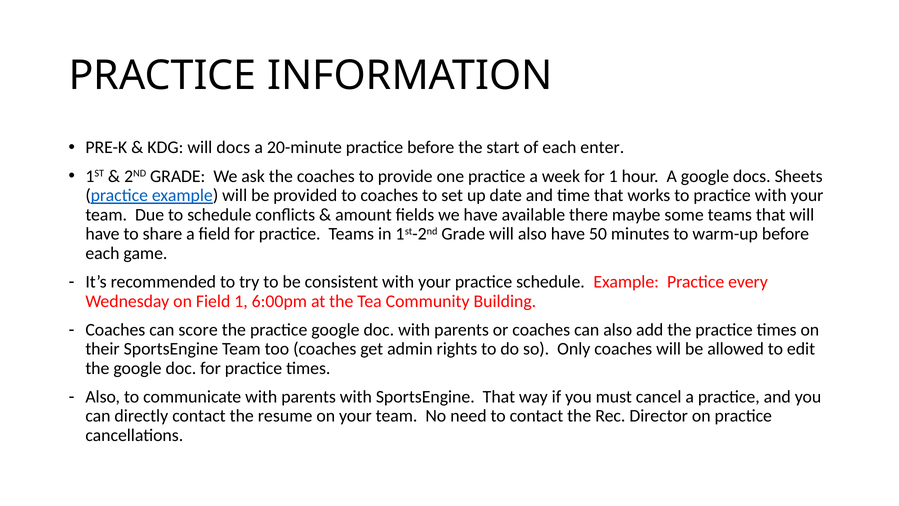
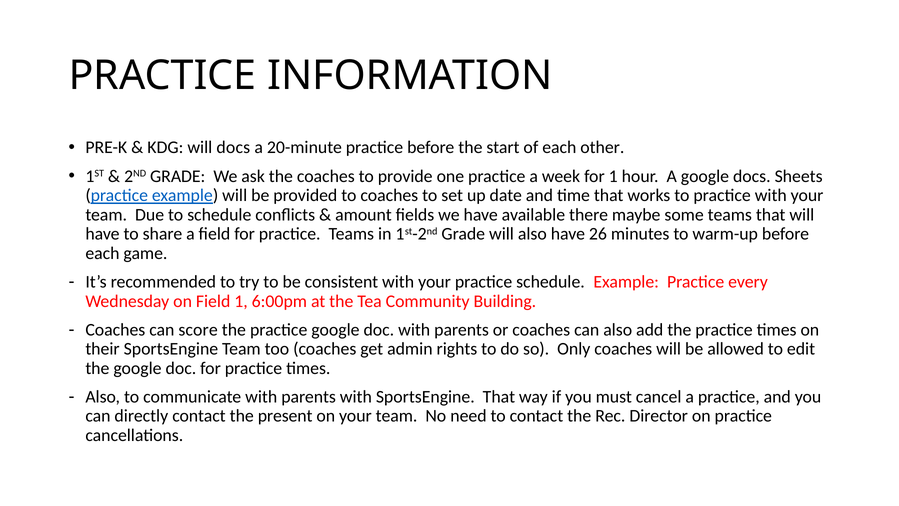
enter: enter -> other
50: 50 -> 26
resume: resume -> present
